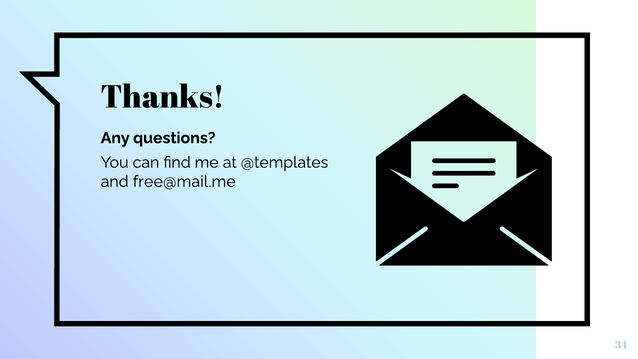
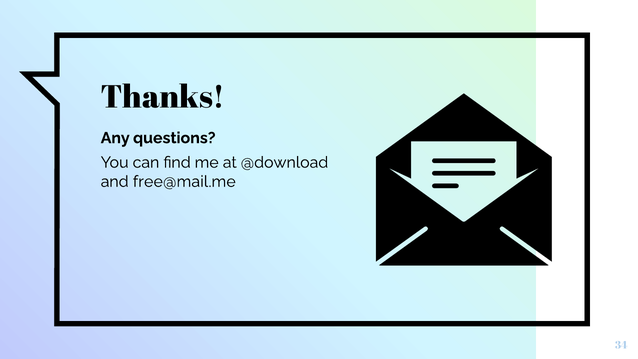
@templates: @templates -> @download
